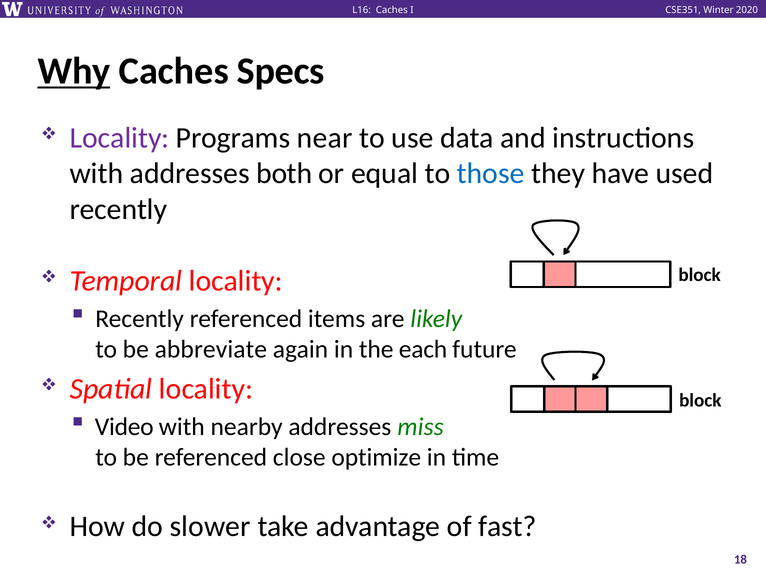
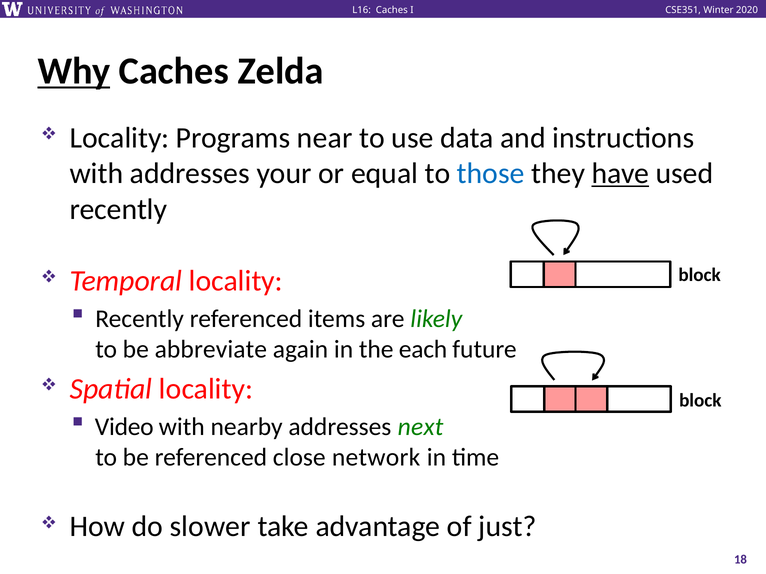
Specs: Specs -> Zelda
Locality at (120, 138) colour: purple -> black
both: both -> your
have underline: none -> present
miss: miss -> next
optimize: optimize -> network
fast: fast -> just
